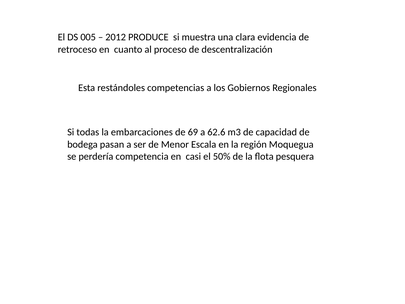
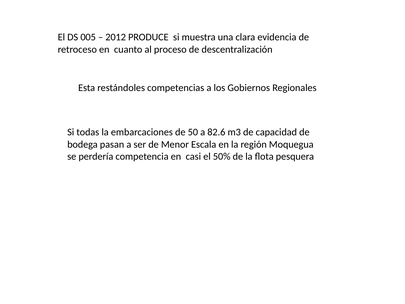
69: 69 -> 50
62.6: 62.6 -> 82.6
